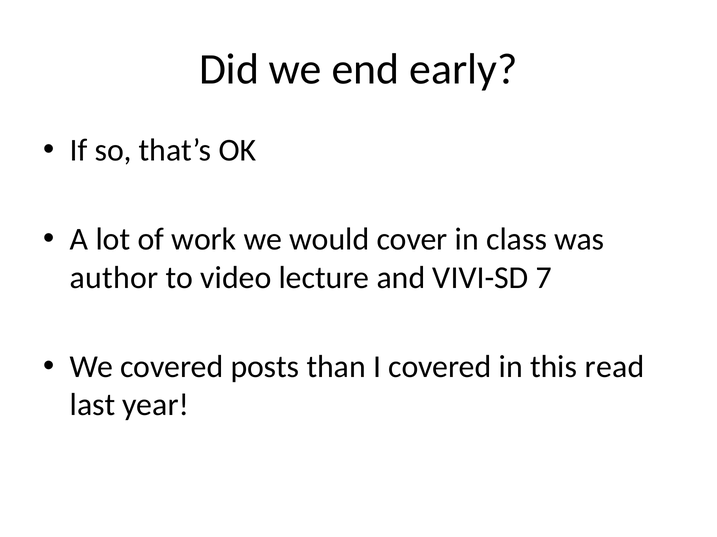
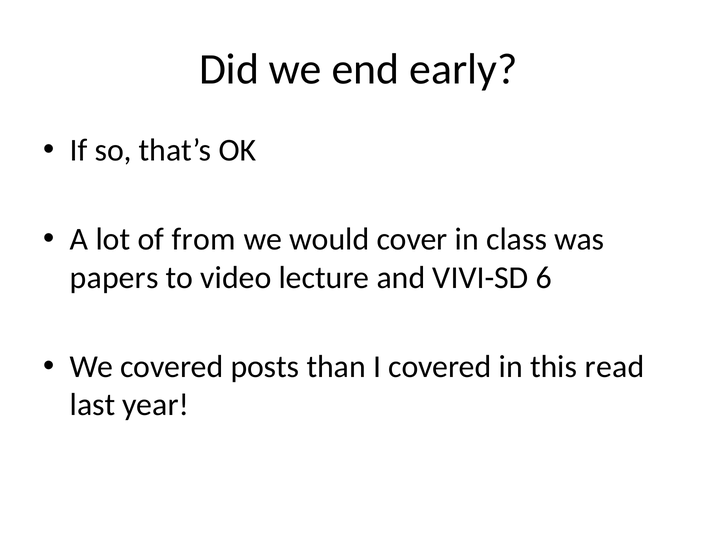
work: work -> from
author: author -> papers
7: 7 -> 6
